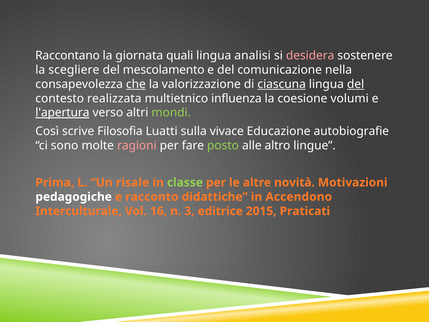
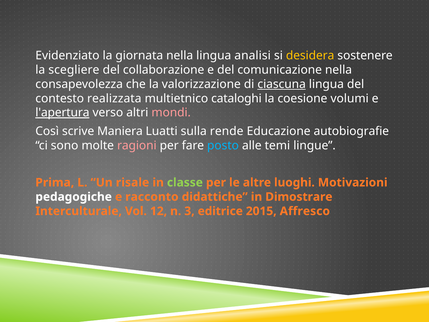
Raccontano: Raccontano -> Evidenziato
giornata quali: quali -> nella
desidera colour: pink -> yellow
mescolamento: mescolamento -> collaborazione
che underline: present -> none
del at (356, 84) underline: present -> none
influenza: influenza -> cataloghi
mondi colour: light green -> pink
Filosofia: Filosofia -> Maniera
vivace: vivace -> rende
posto colour: light green -> light blue
altro: altro -> temi
novità: novità -> luoghi
Accendono: Accendono -> Dimostrare
16: 16 -> 12
Praticati: Praticati -> Affresco
